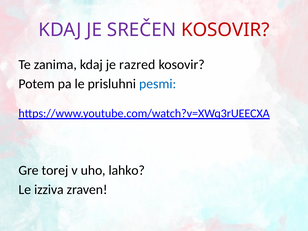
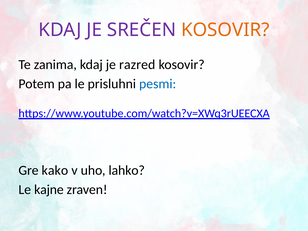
KOSOVIR at (225, 30) colour: red -> orange
torej: torej -> kako
izziva: izziva -> kajne
